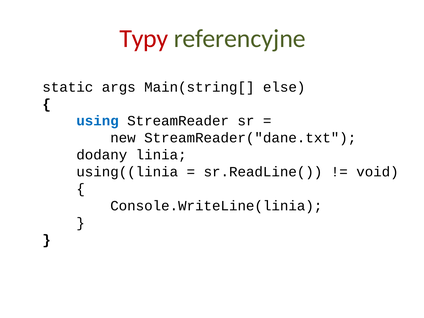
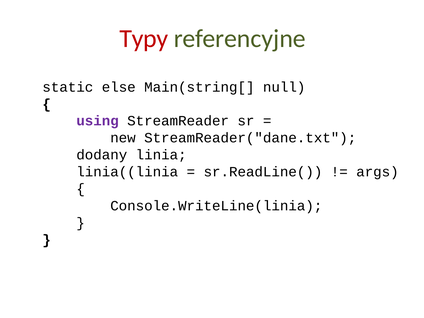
args: args -> else
else: else -> null
using colour: blue -> purple
using((linia: using((linia -> linia((linia
void: void -> args
